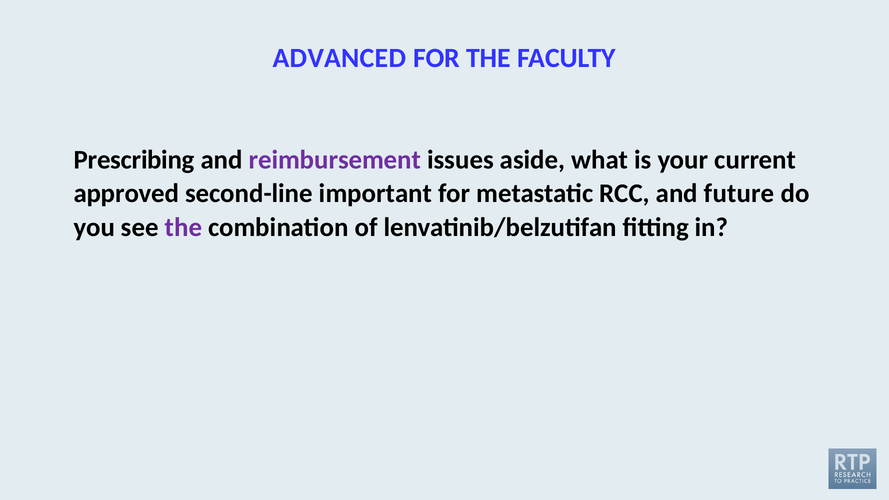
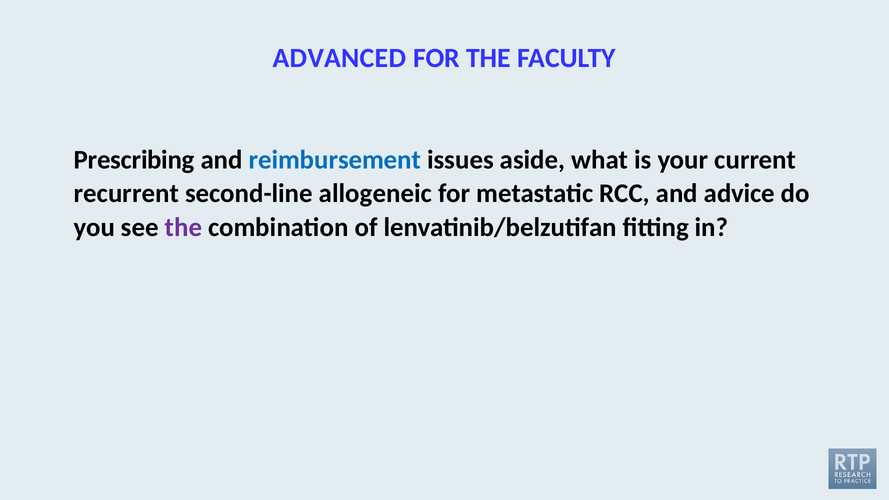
reimbursement colour: purple -> blue
approved: approved -> recurrent
important: important -> allogeneic
future: future -> advice
